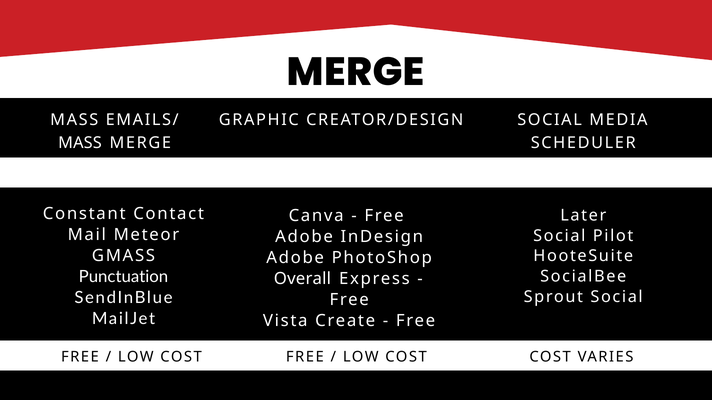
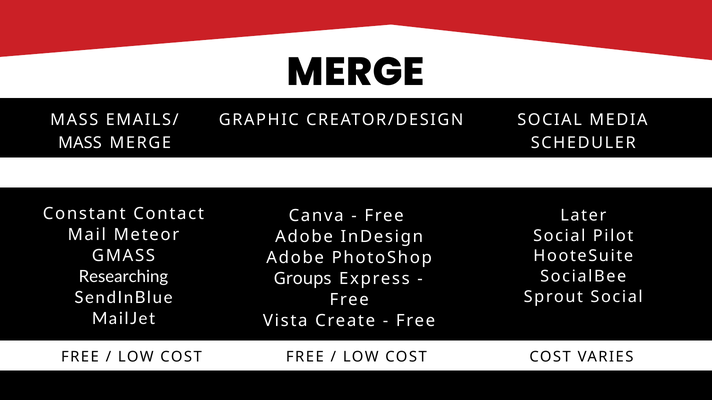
Punctuation: Punctuation -> Researching
Overall: Overall -> Groups
